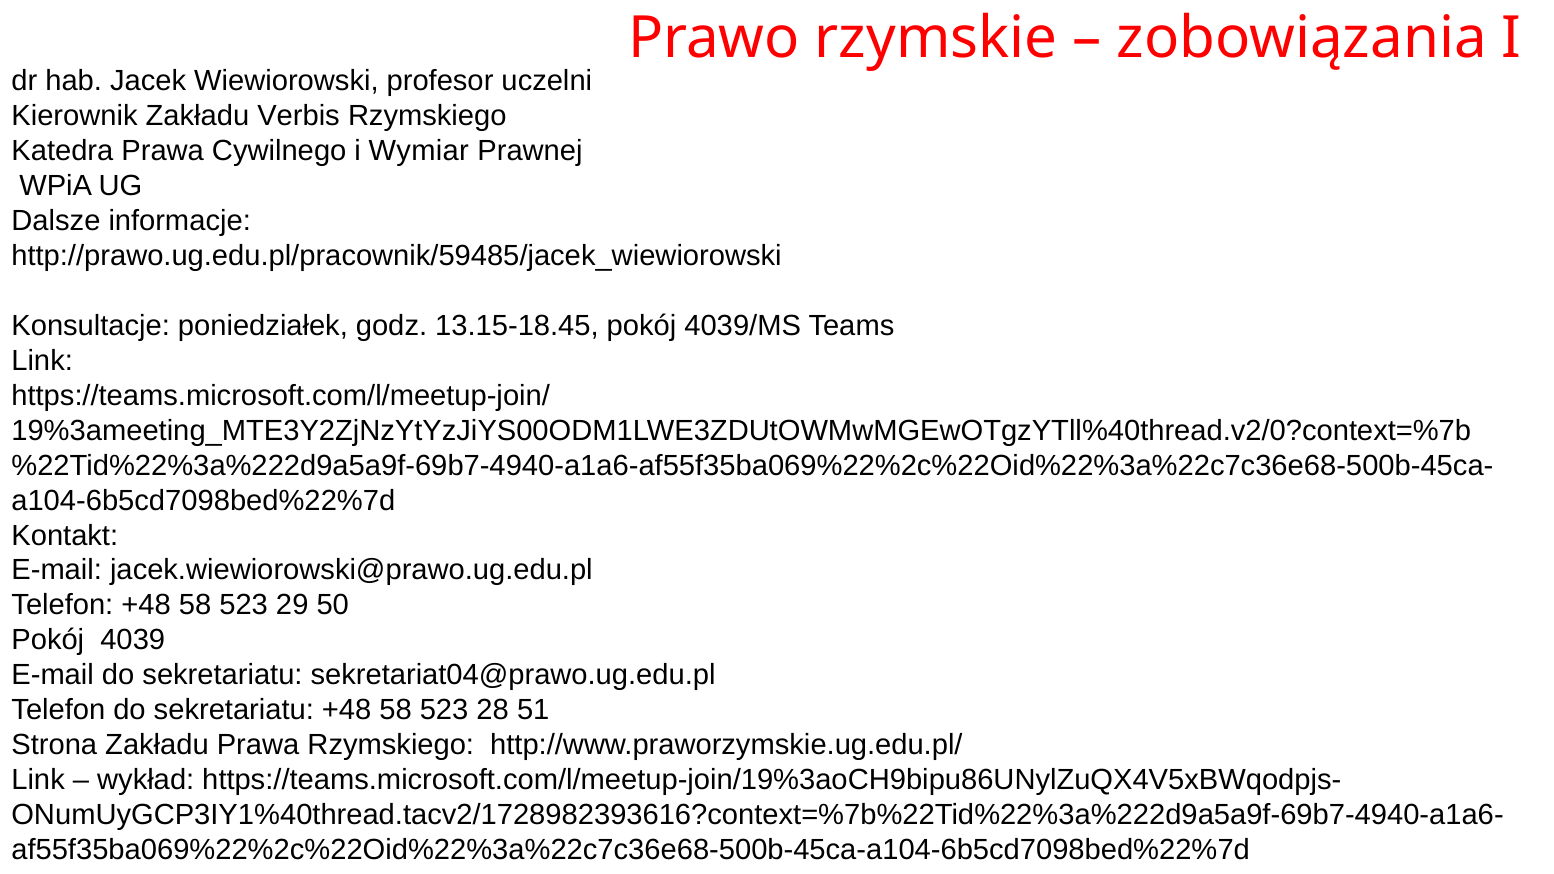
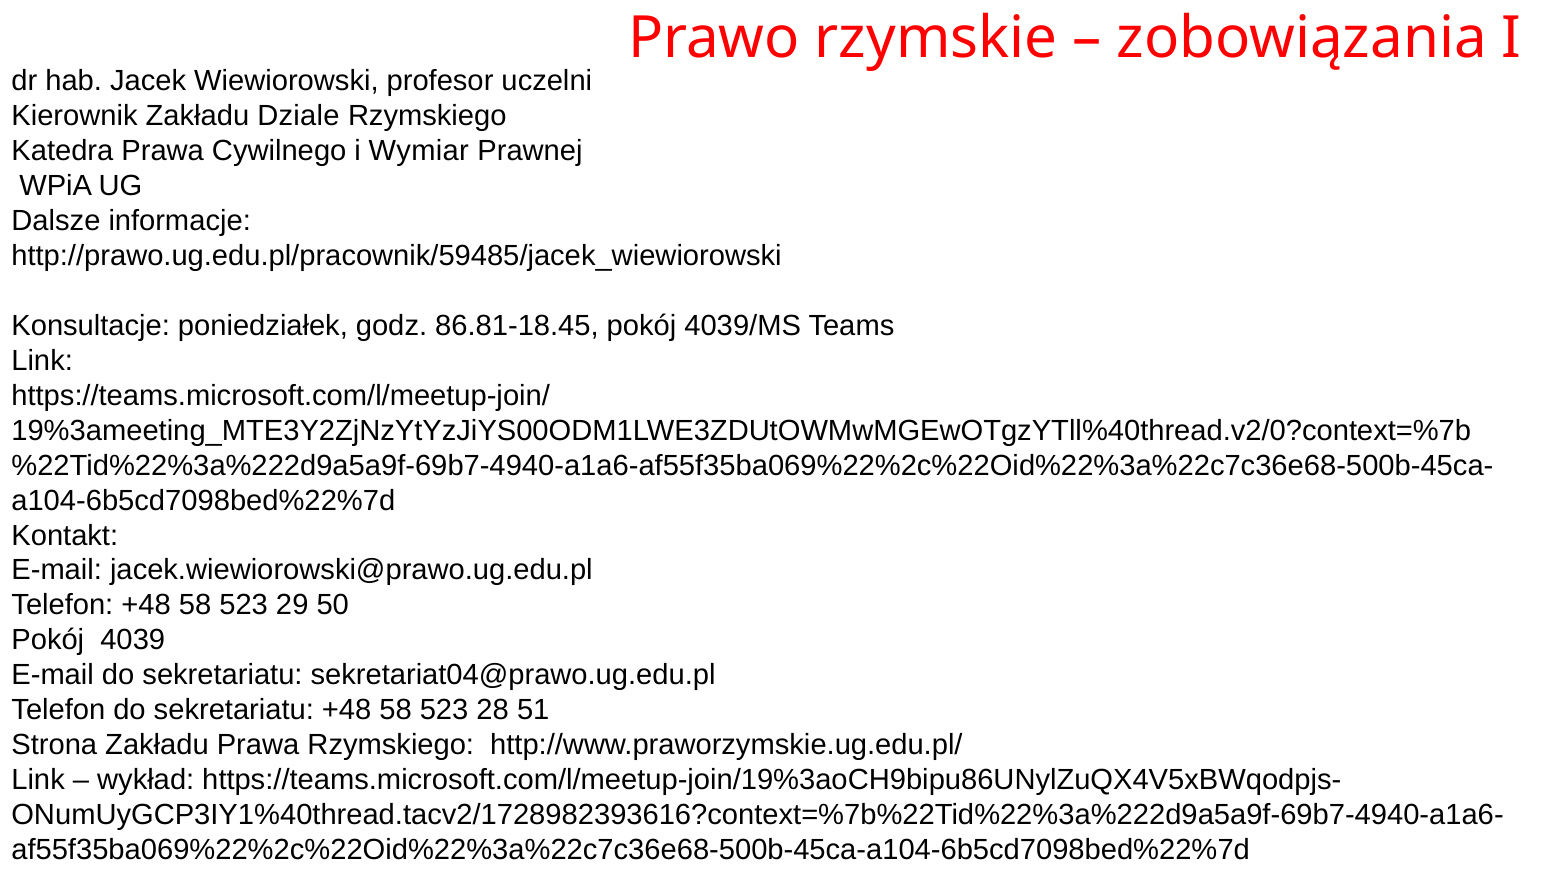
Verbis: Verbis -> Dziale
13.15-18.45: 13.15-18.45 -> 86.81-18.45
